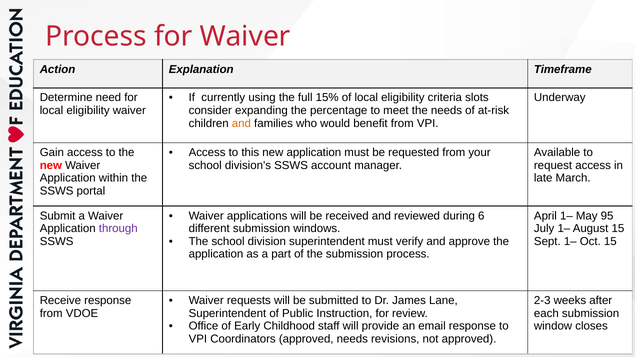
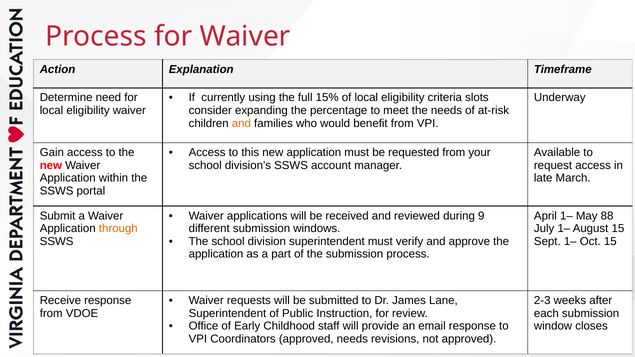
6: 6 -> 9
95: 95 -> 88
through colour: purple -> orange
